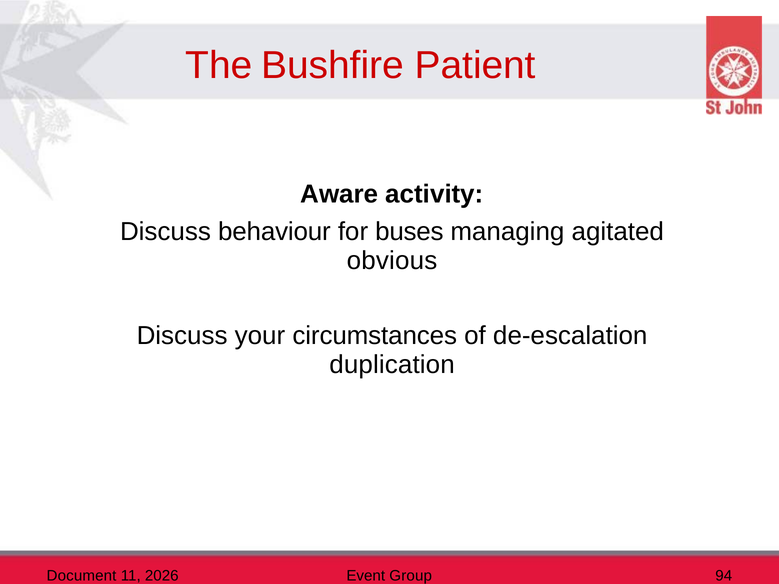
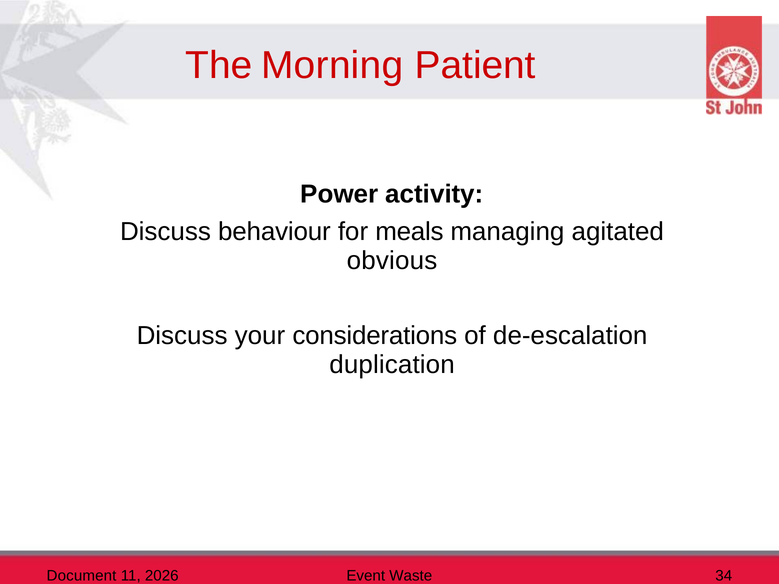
Bushfire: Bushfire -> Morning
Aware: Aware -> Power
buses: buses -> meals
circumstances: circumstances -> considerations
Group: Group -> Waste
94: 94 -> 34
